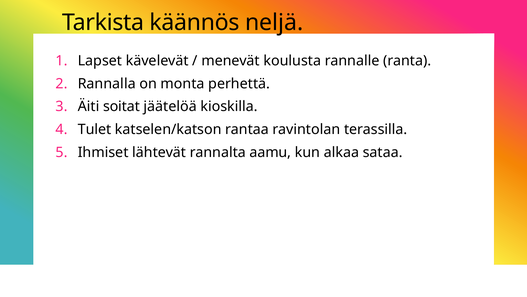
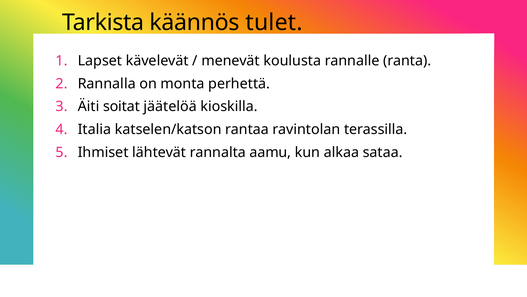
neljä: neljä -> tulet
Tulet: Tulet -> Italia
